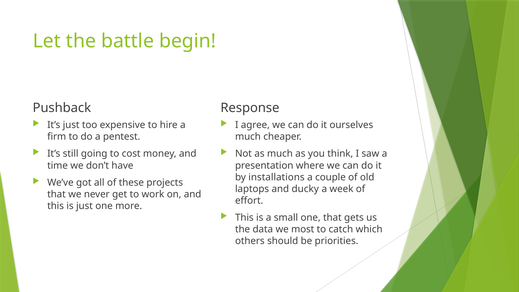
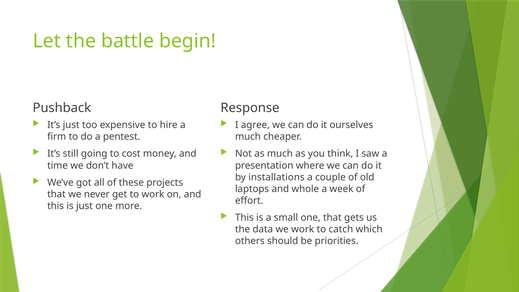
ducky: ducky -> whole
we most: most -> work
